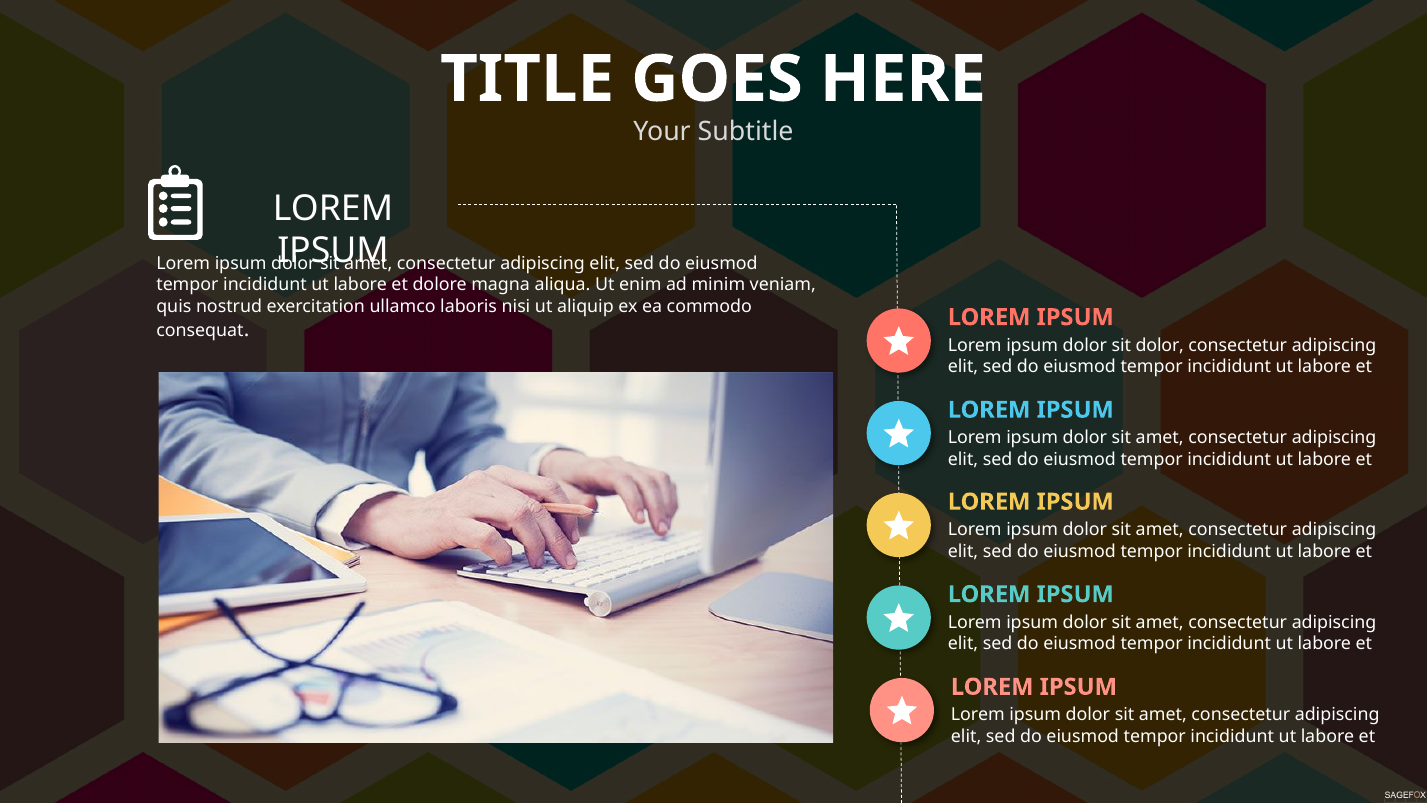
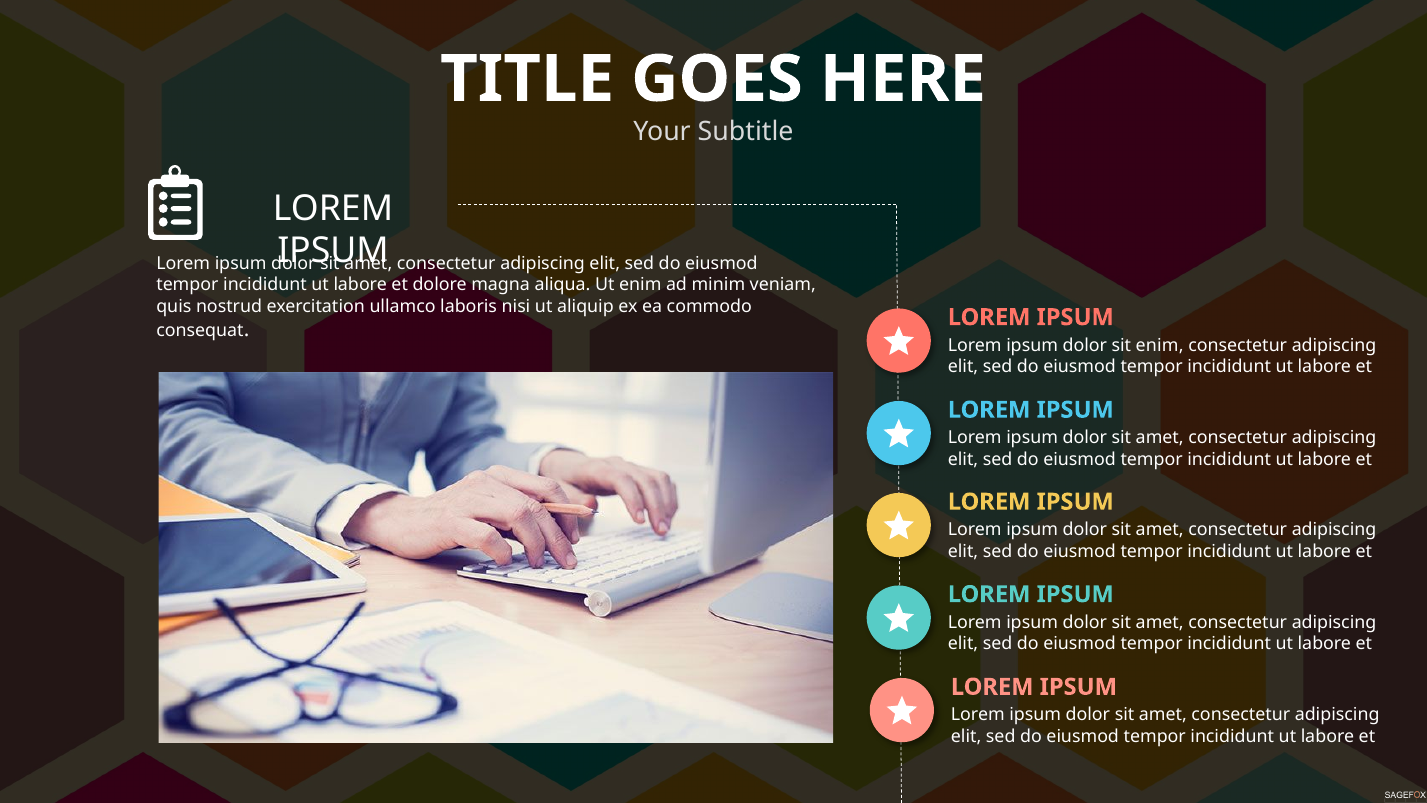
sit dolor: dolor -> enim
